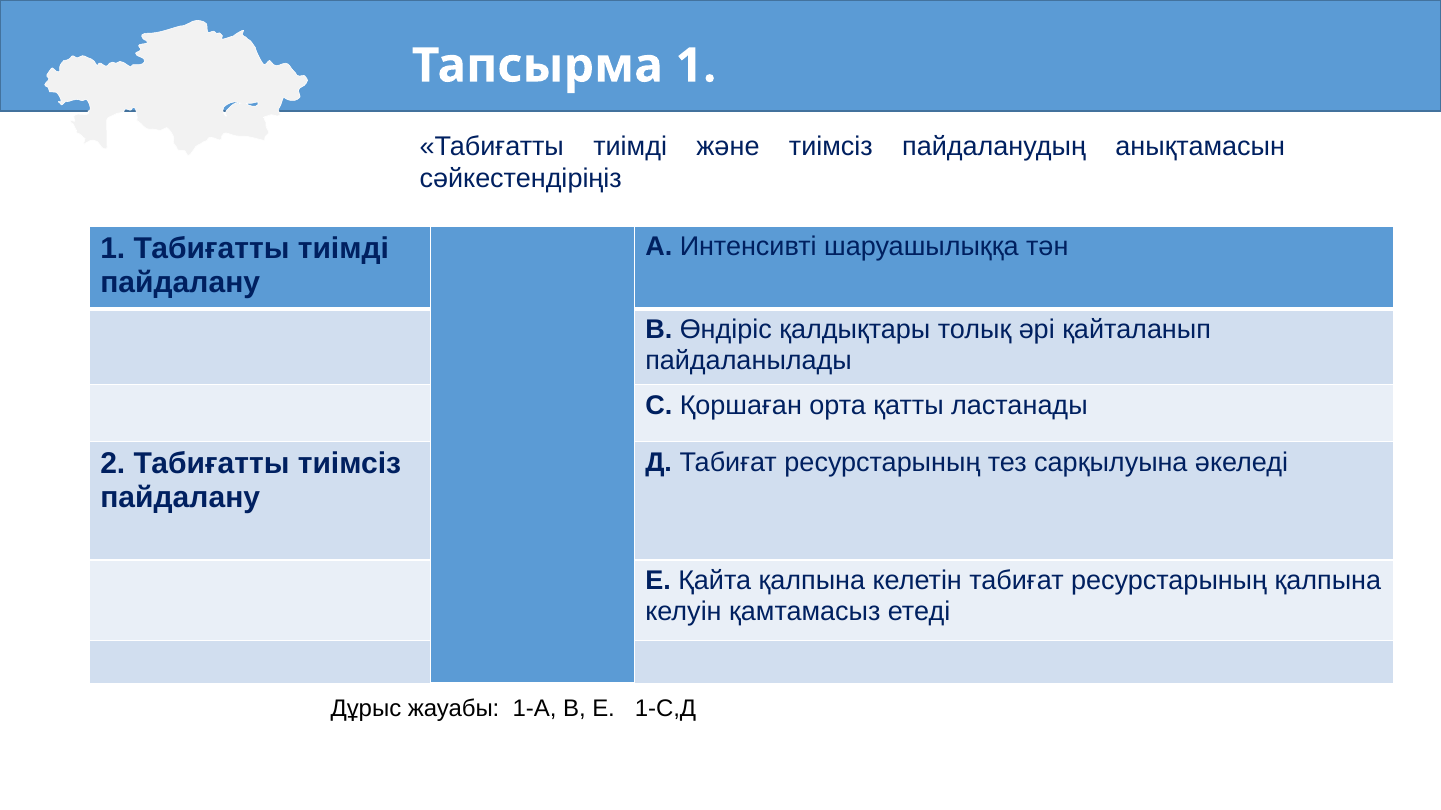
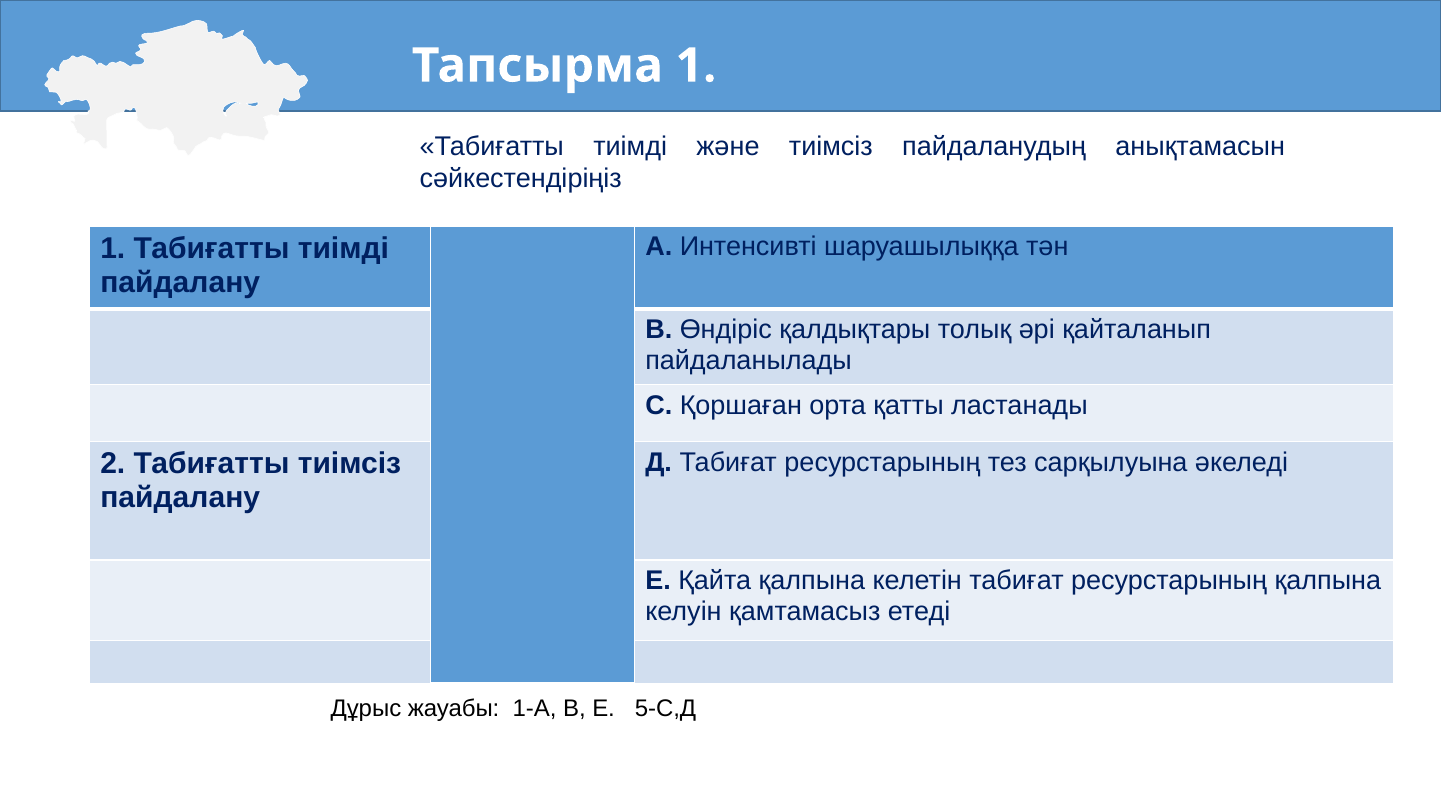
1-С,Д: 1-С,Д -> 5-С,Д
